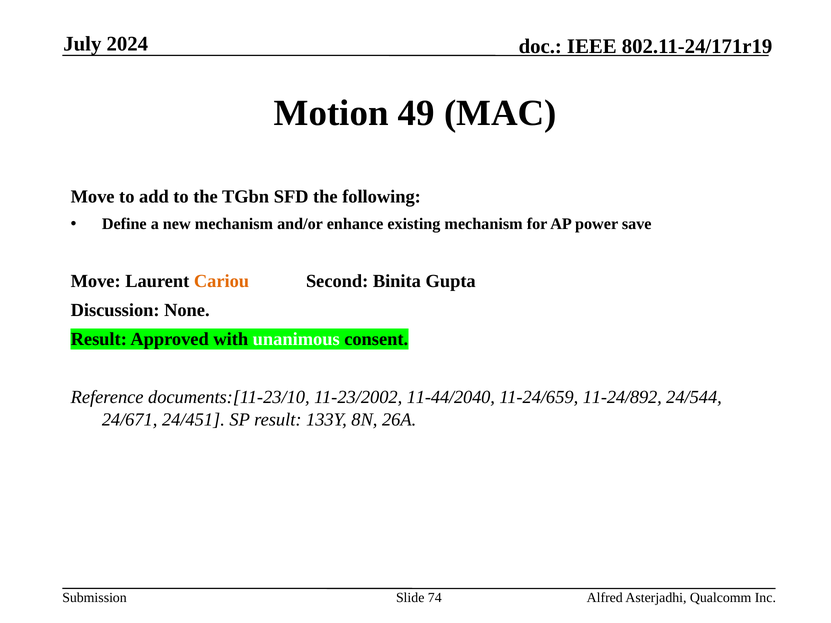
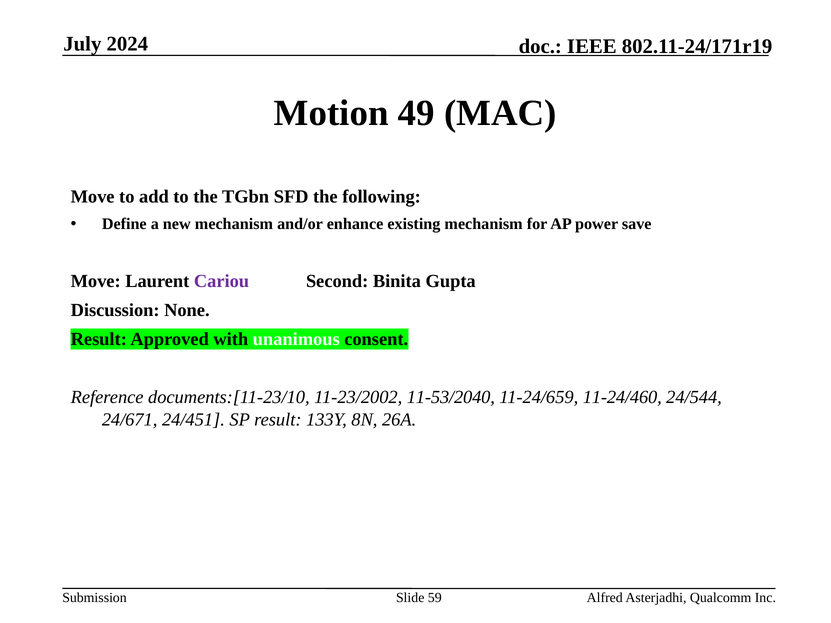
Cariou colour: orange -> purple
11-44/2040: 11-44/2040 -> 11-53/2040
11-24/892: 11-24/892 -> 11-24/460
74: 74 -> 59
